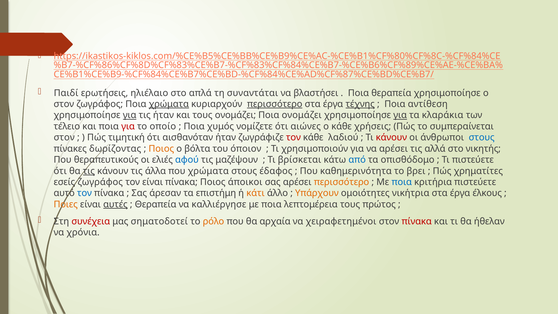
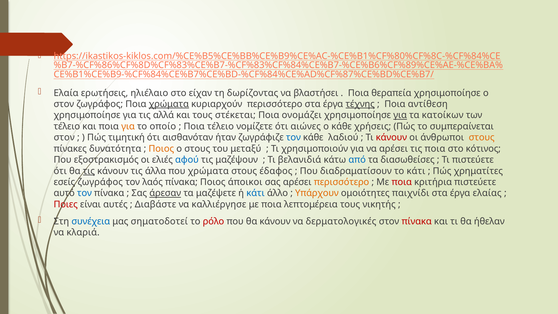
Παιδί: Παιδί -> Ελαία
απλά: απλά -> είχαν
συναντάται: συναντάται -> δωρίζοντας
περισσότερο at (275, 104) underline: present -> none
για at (130, 115) underline: present -> none
τις ήταν: ήταν -> αλλά
τους ονομάζει: ονομάζει -> στέκεται
κλαράκια: κλαράκια -> κατοίκων
για at (128, 126) colour: red -> orange
Ποια χυμός: χυμός -> τέλειο
τον at (293, 137) colour: red -> blue
στους at (482, 137) colour: blue -> orange
δωρίζοντας: δωρίζοντας -> δυνατότητα
ο βόλτα: βόλτα -> στους
όποιον: όποιον -> μεταξύ
τις αλλά: αλλά -> ποια
νικητής: νικητής -> κότινος
θεραπευτικούς: θεραπευτικούς -> εξοστρακισμός
βρίσκεται: βρίσκεται -> βελανιδιά
οπισθόδομο: οπισθόδομο -> διασωθείσες
καθημερινότητα: καθημερινότητα -> διαδραματίσουν
το βρει: βρει -> κάτι
τον είναι: είναι -> λαός
ποια at (402, 182) colour: blue -> red
άρεσαν underline: none -> present
επιστήμη: επιστήμη -> μαζέψετε
κάτι at (256, 193) colour: orange -> blue
νικήτρια: νικήτρια -> παιχνίδι
έλκους: έλκους -> ελαίας
Ποιες colour: orange -> red
αυτές underline: present -> none
Θεραπεία at (156, 204): Θεραπεία -> Διαβάστε
πρώτος: πρώτος -> νικητής
συνέχεια colour: red -> blue
ρόλο colour: orange -> red
θα αρχαία: αρχαία -> κάνουν
χειραφετημένοι: χειραφετημένοι -> δερματολογικές
χρόνια: χρόνια -> κλαριά
